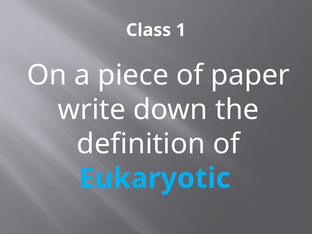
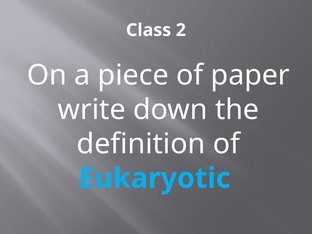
1: 1 -> 2
